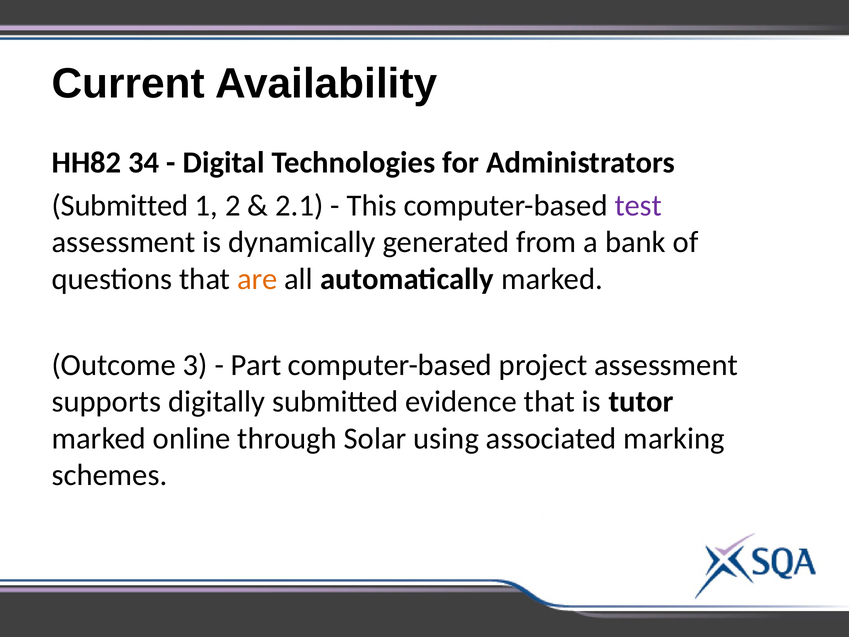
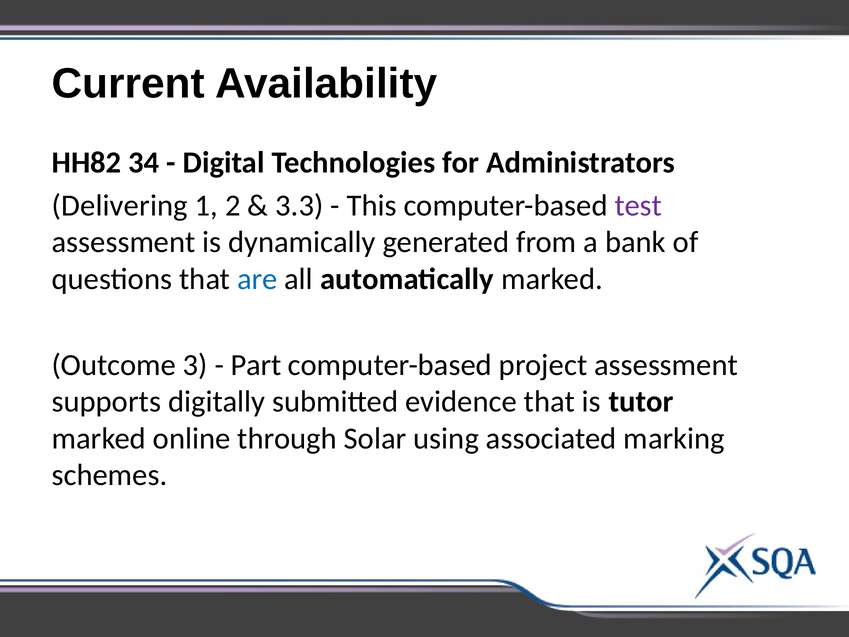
Submitted at (120, 205): Submitted -> Delivering
2.1: 2.1 -> 3.3
are colour: orange -> blue
